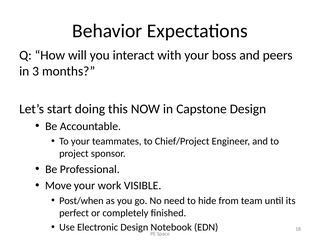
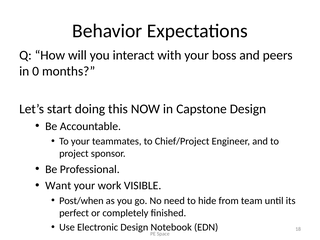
3: 3 -> 0
Move: Move -> Want
